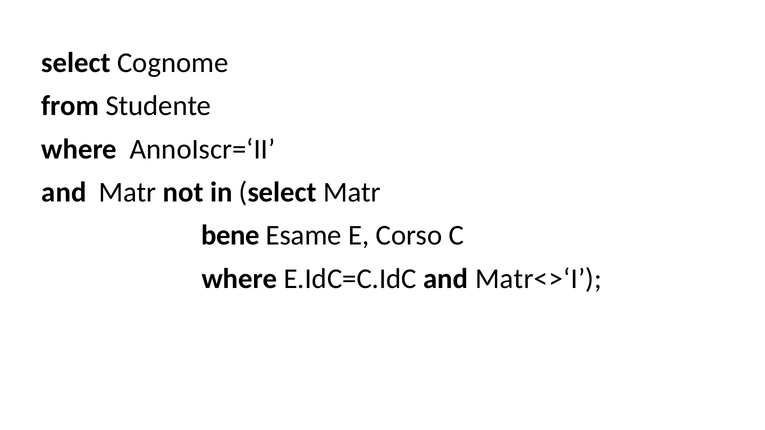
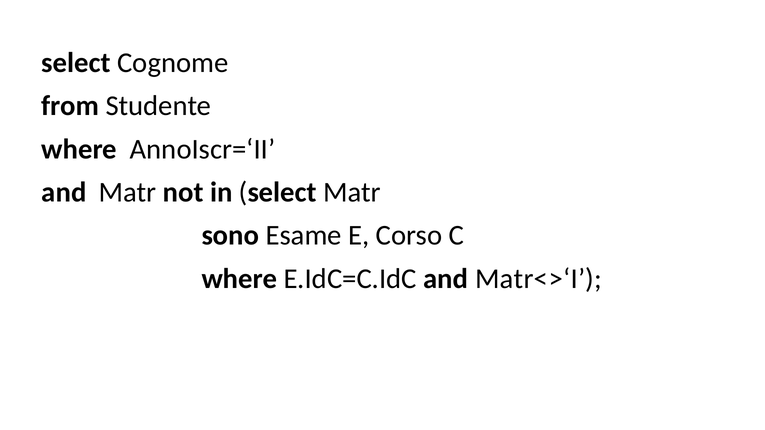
bene: bene -> sono
